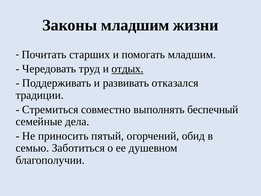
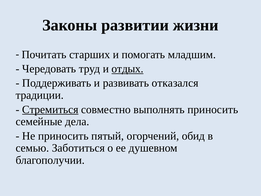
Законы младшим: младшим -> развитии
Стремиться underline: none -> present
выполнять беспечный: беспечный -> приносить
